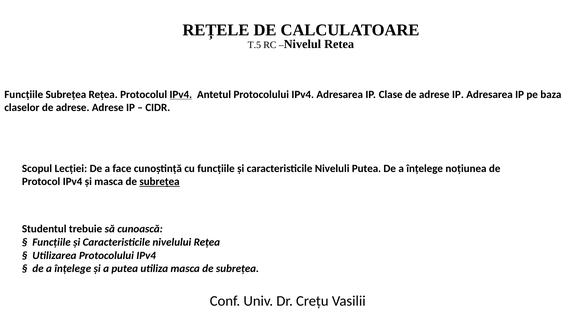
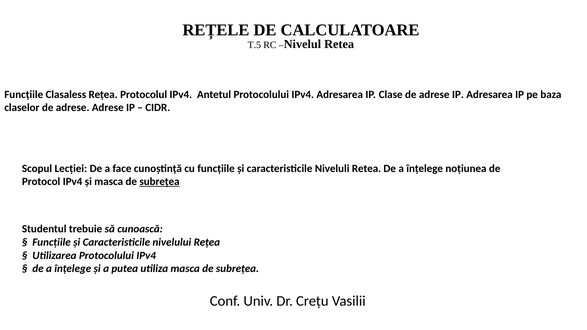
Funcțiile Subrețea: Subrețea -> Clasaless
IPv4 at (181, 94) underline: present -> none
Niveluli Putea: Putea -> Retea
